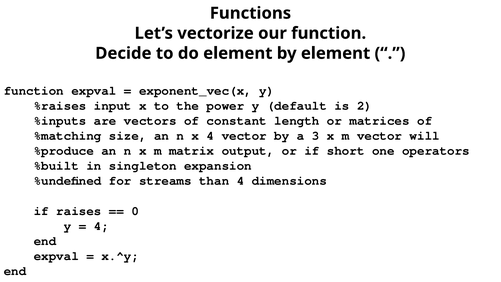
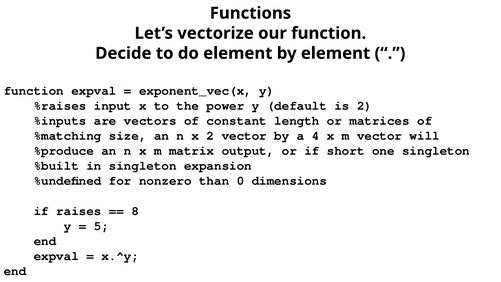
x 4: 4 -> 2
3: 3 -> 4
one operators: operators -> singleton
streams: streams -> nonzero
than 4: 4 -> 0
0: 0 -> 8
4 at (101, 226): 4 -> 5
